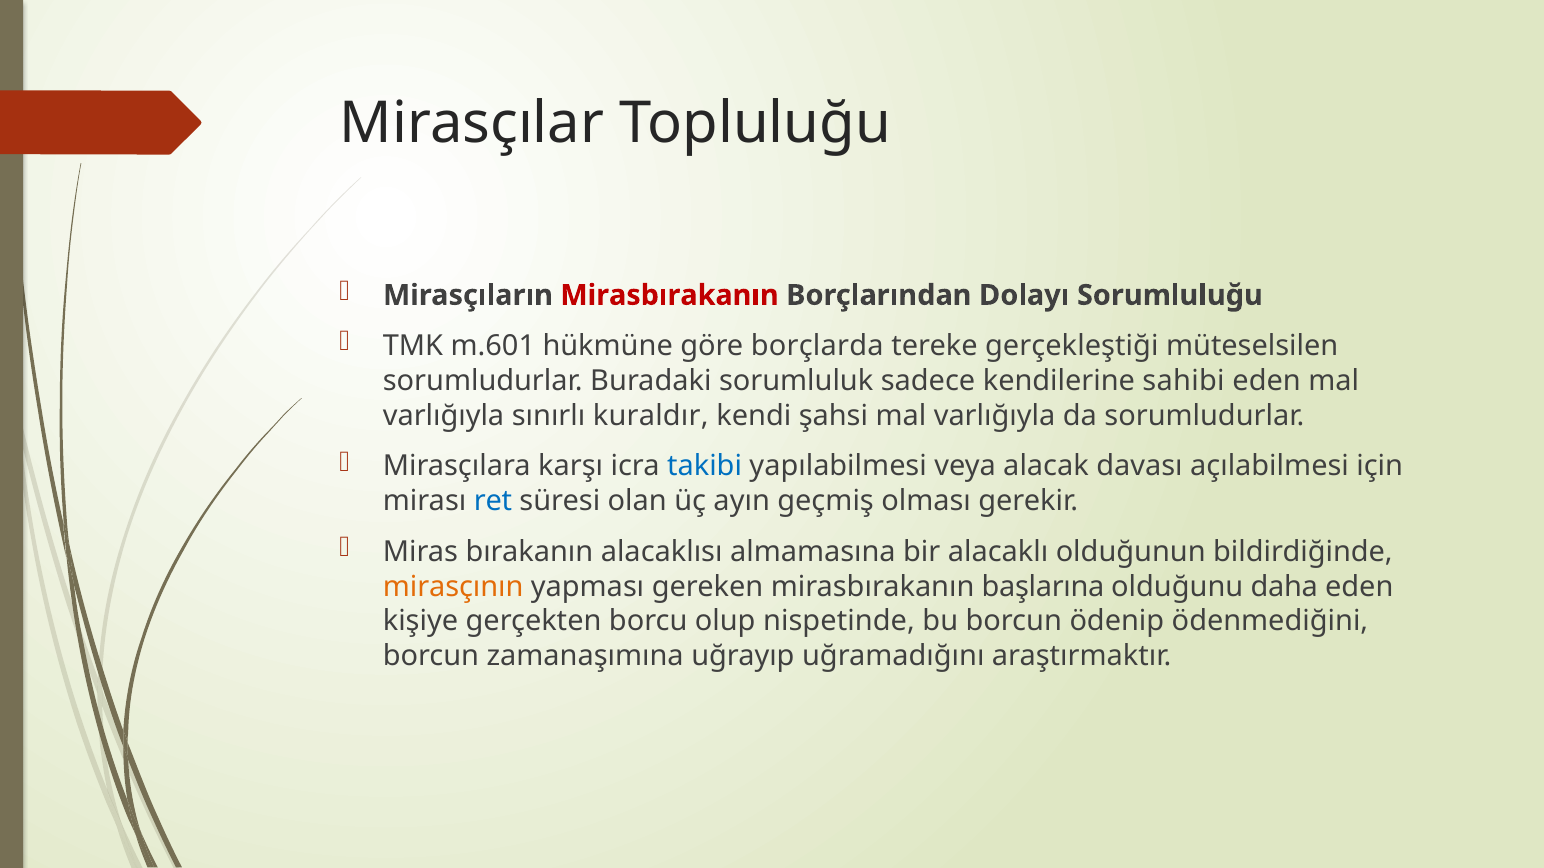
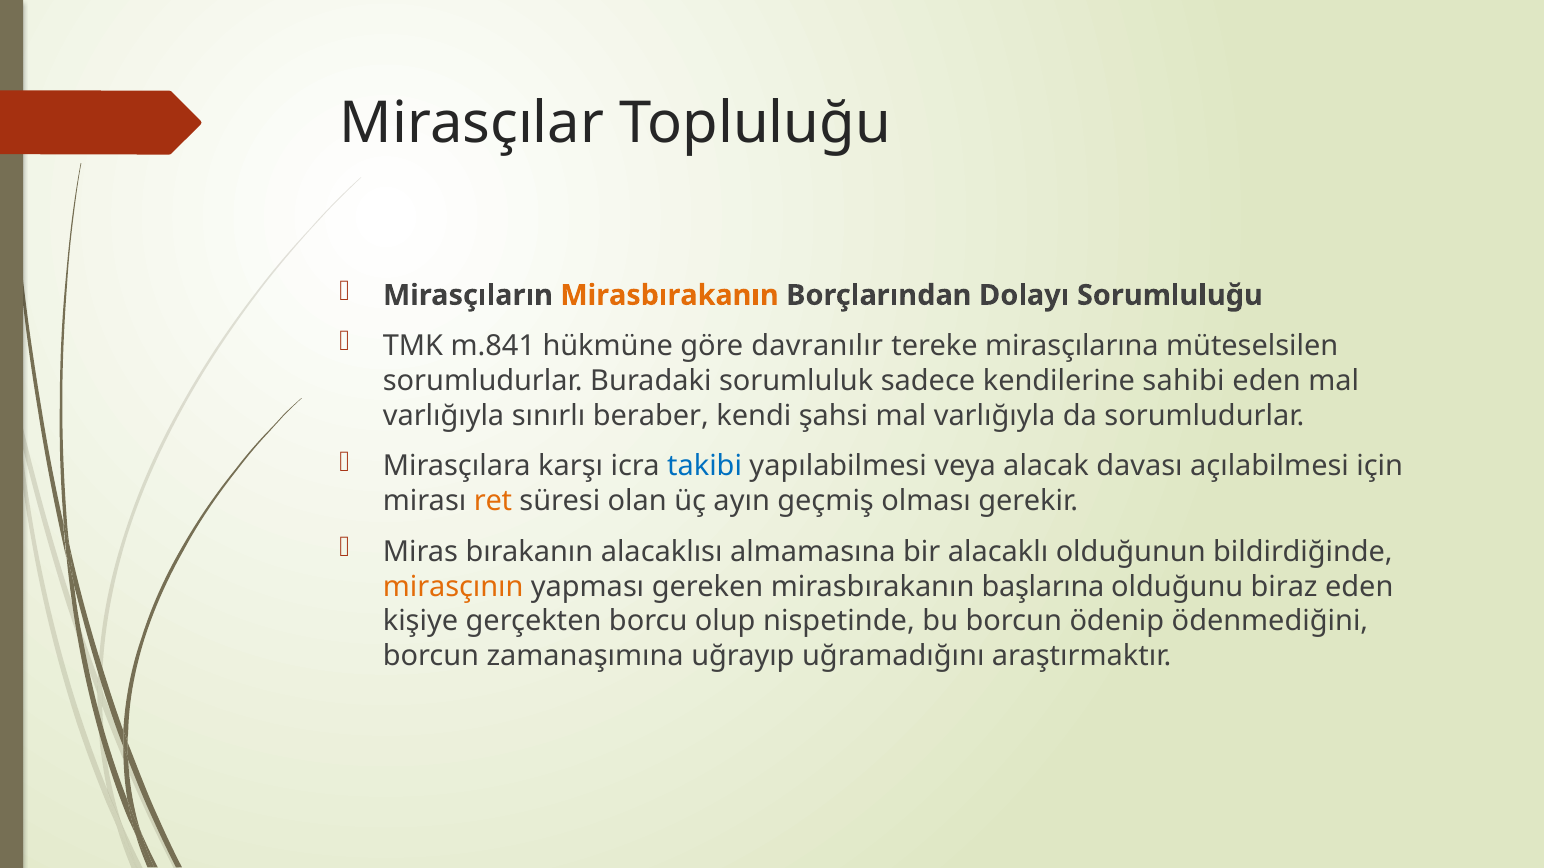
Mirasbırakanın at (670, 295) colour: red -> orange
m.601: m.601 -> m.841
borçlarda: borçlarda -> davranılır
gerçekleştiği: gerçekleştiği -> mirasçılarına
kuraldır: kuraldır -> beraber
ret colour: blue -> orange
daha: daha -> biraz
